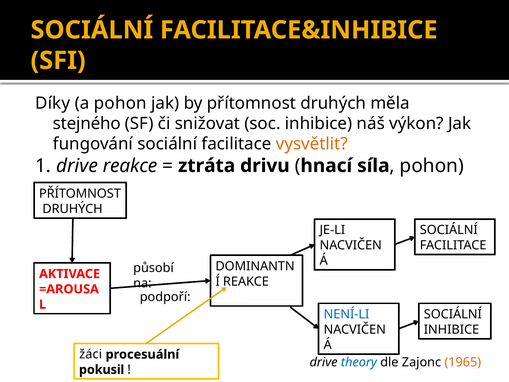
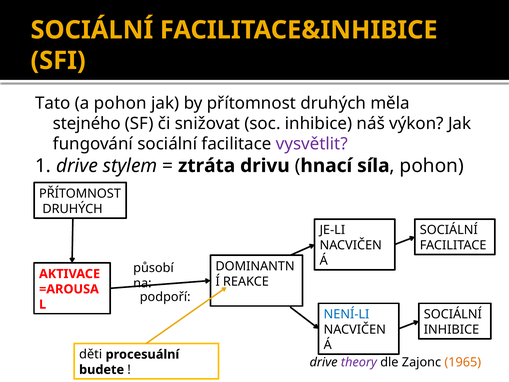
Díky: Díky -> Tato
vysvětlit colour: orange -> purple
drive reakce: reakce -> stylem
žáci: žáci -> děti
theory colour: blue -> purple
pokusil: pokusil -> budete
